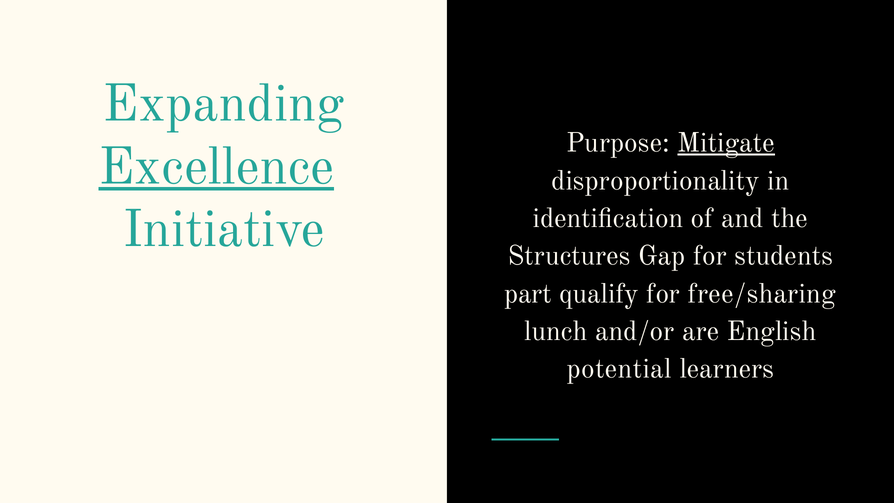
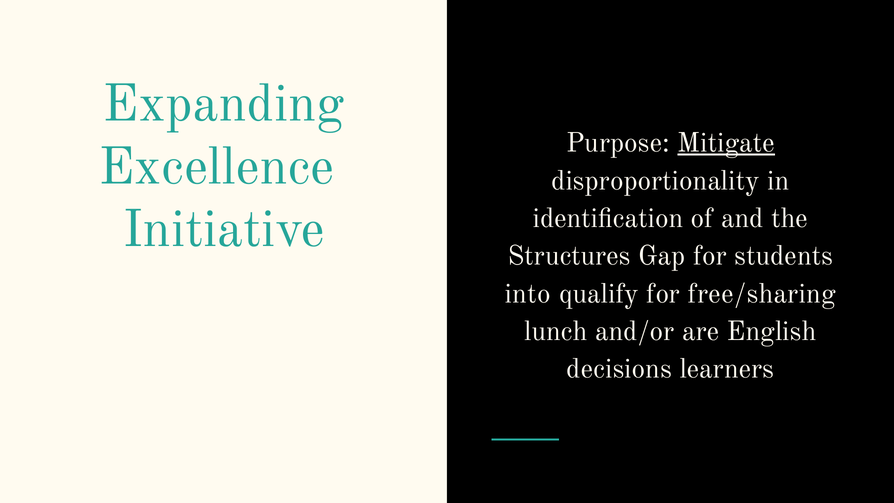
Excellence underline: present -> none
part: part -> into
potential: potential -> decisions
